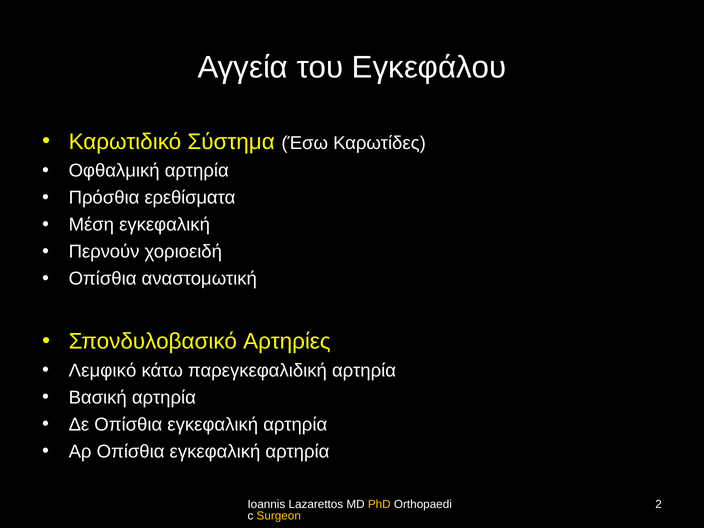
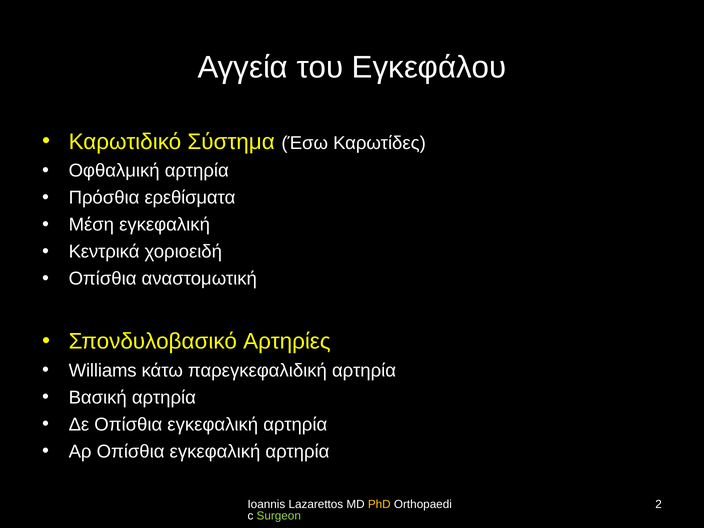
Περνούν: Περνούν -> Κεντρικά
Λεμφικό: Λεμφικό -> Williams
Surgeon colour: yellow -> light green
